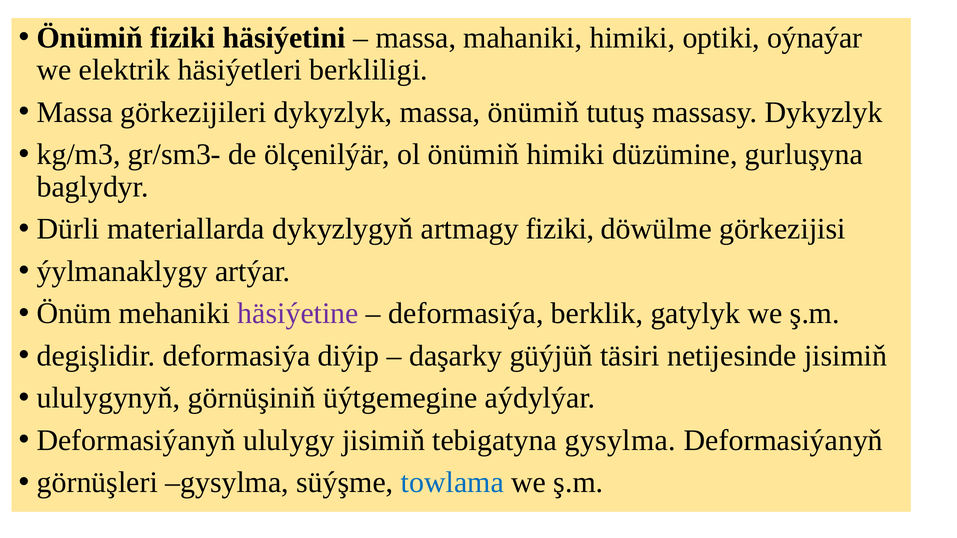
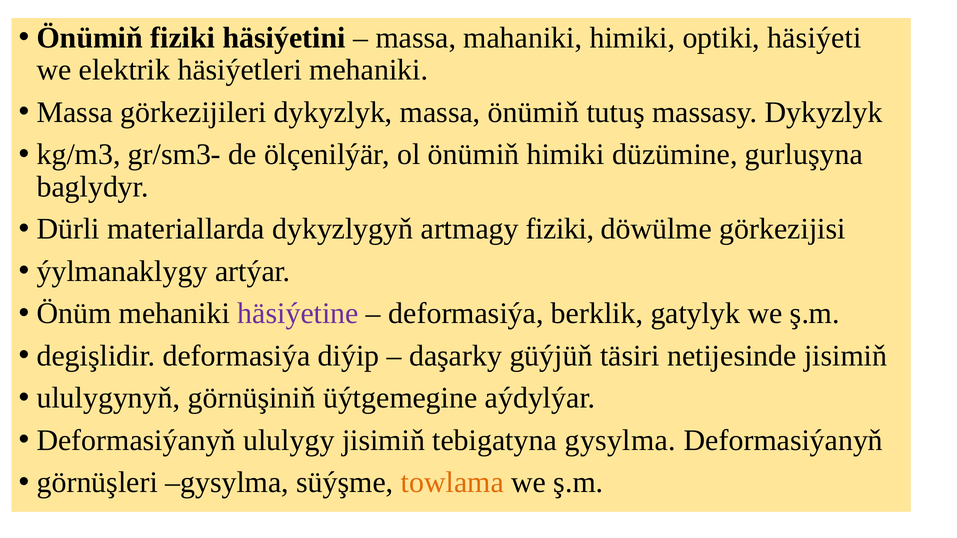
oýnaýar: oýnaýar -> häsiýeti
häsiýetleri berkliligi: berkliligi -> mehaniki
towlama colour: blue -> orange
